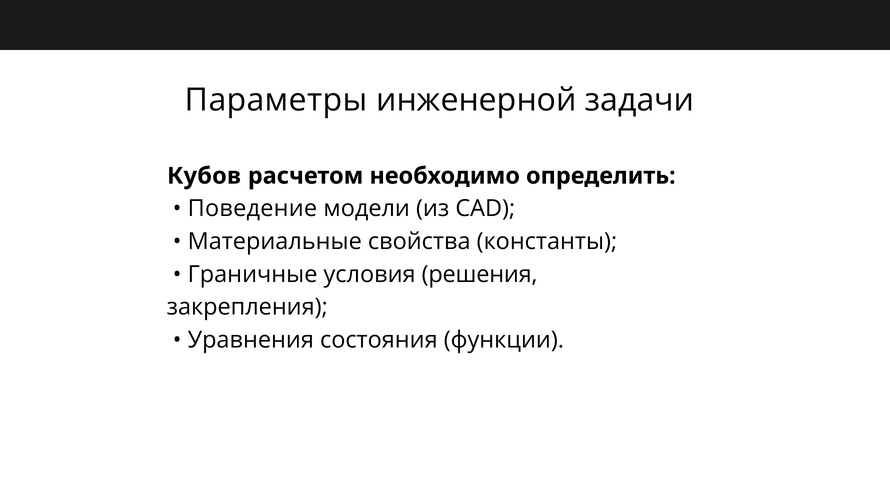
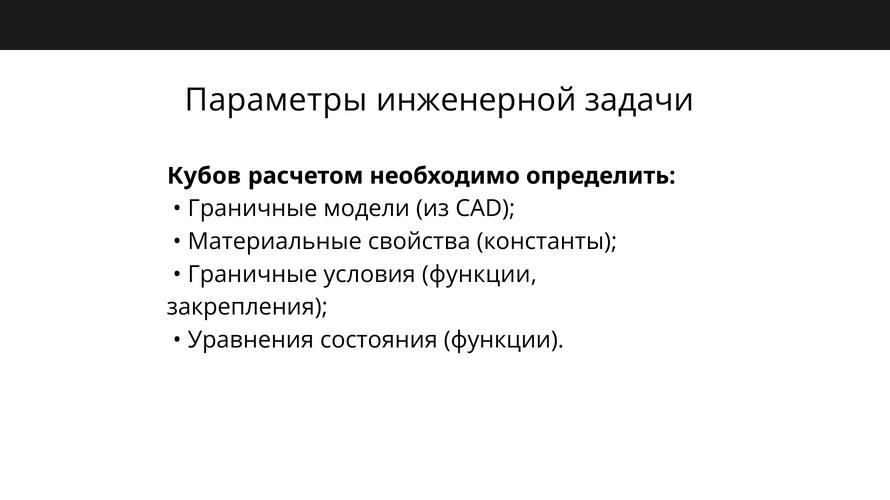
Поведение at (252, 209): Поведение -> Граничные
условия решения: решения -> функции
